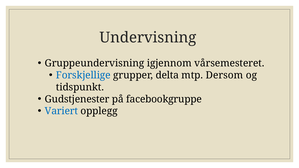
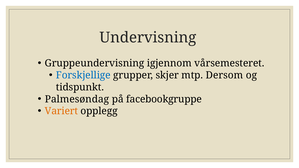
delta: delta -> skjer
Gudstjenester: Gudstjenester -> Palmesøndag
Variert colour: blue -> orange
